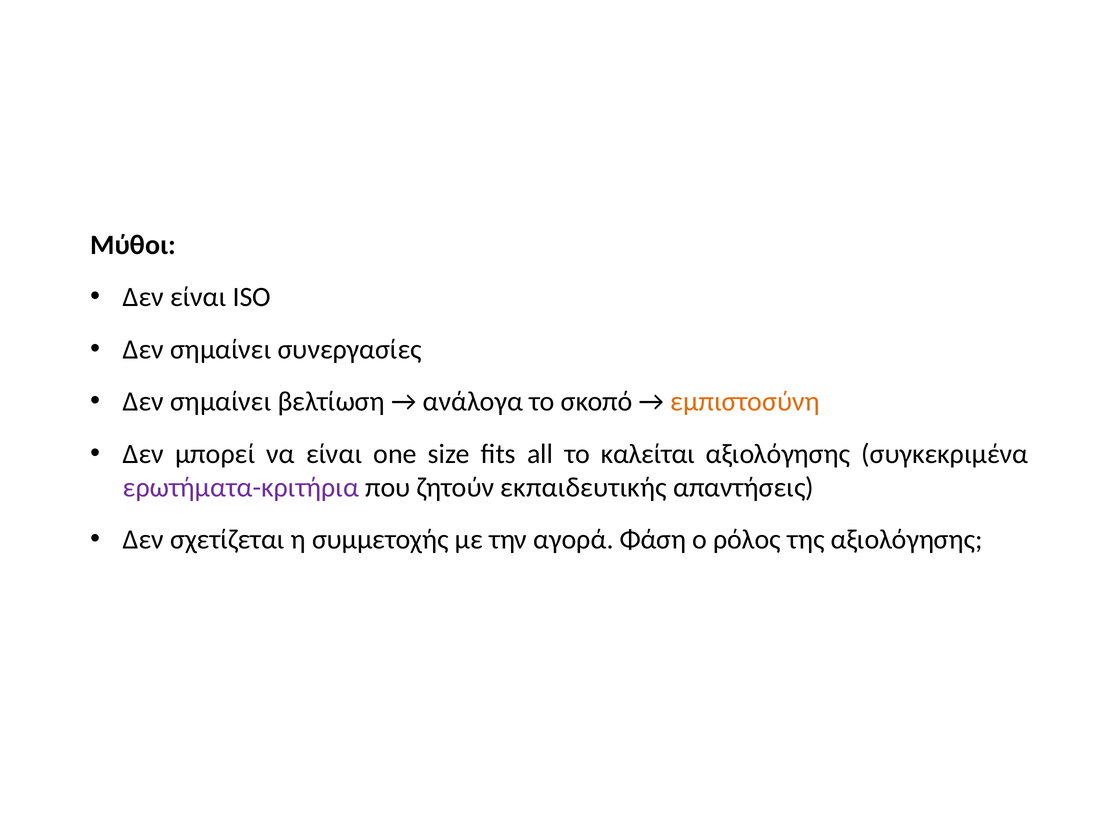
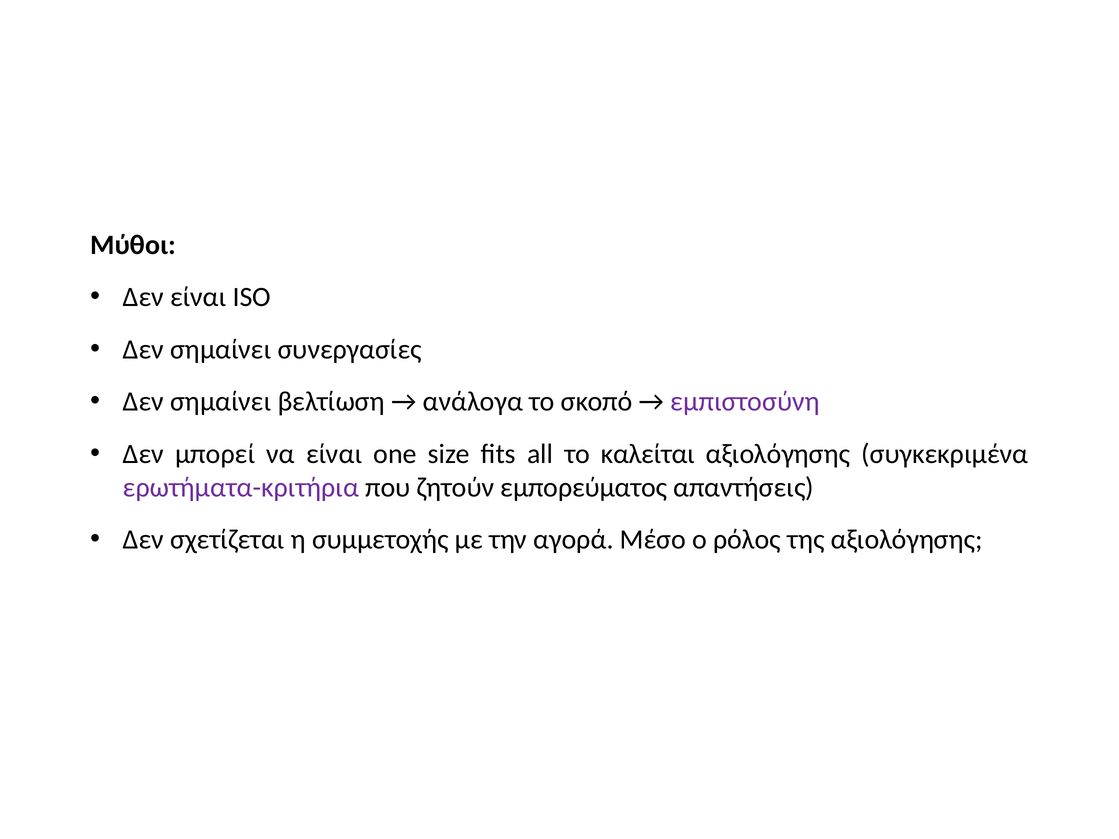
εμπιστοσύνη colour: orange -> purple
εκπαιδευτικής: εκπαιδευτικής -> εμπορεύματος
Φάση: Φάση -> Μέσο
